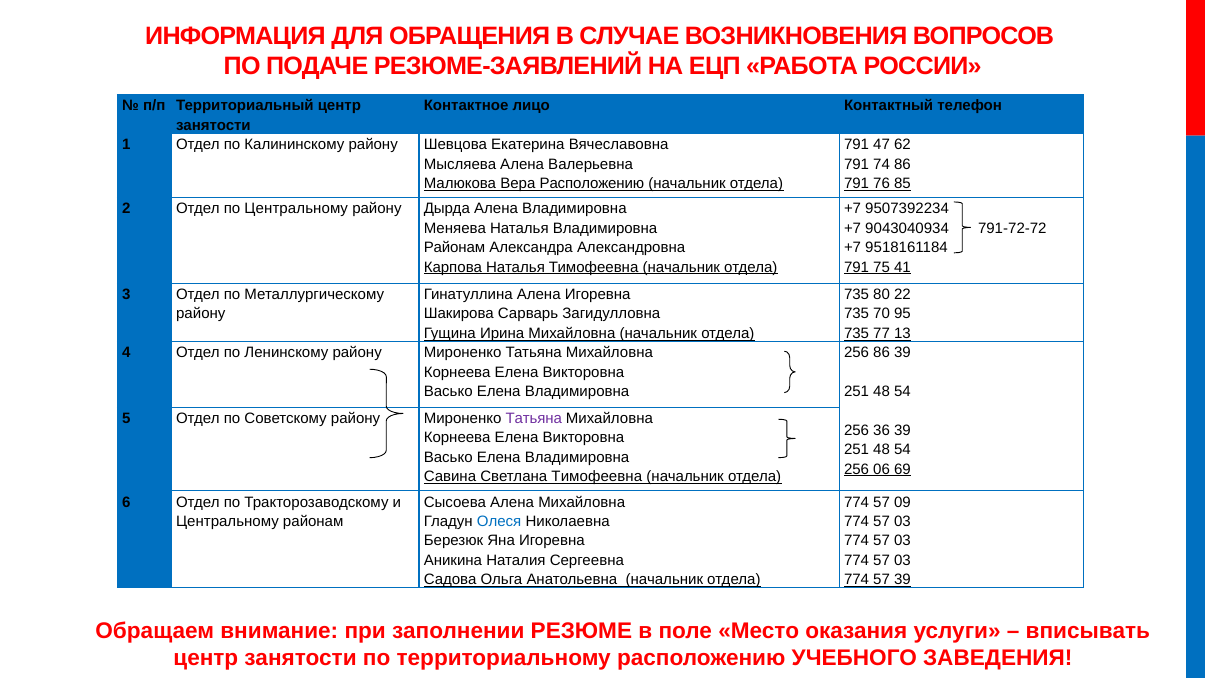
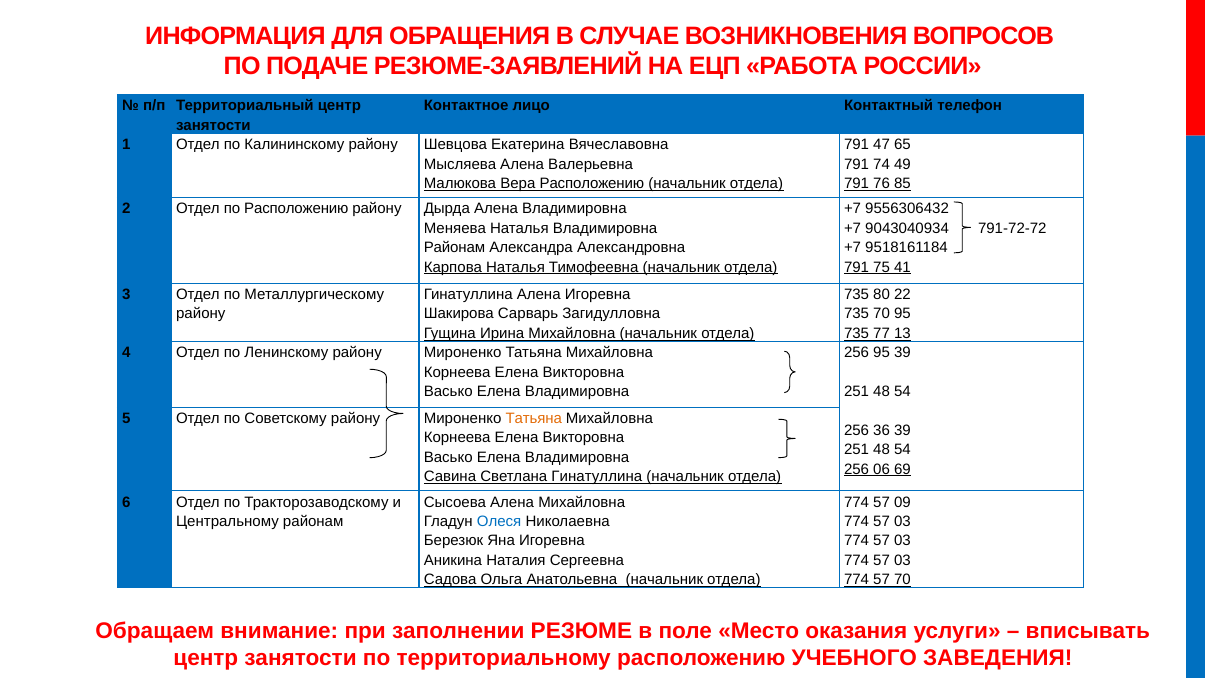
62: 62 -> 65
74 86: 86 -> 49
по Центральному: Центральному -> Расположению
9507392234: 9507392234 -> 9556306432
256 86: 86 -> 95
Татьяна at (534, 418) colour: purple -> orange
Светлана Тимофеевна: Тимофеевна -> Гинатуллина
57 39: 39 -> 70
